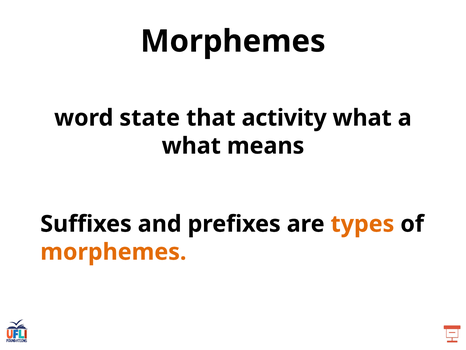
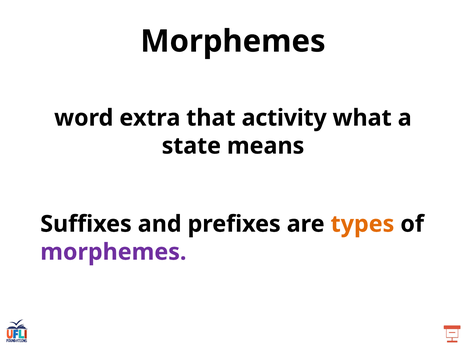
state: state -> extra
what at (191, 146): what -> state
morphemes at (113, 252) colour: orange -> purple
